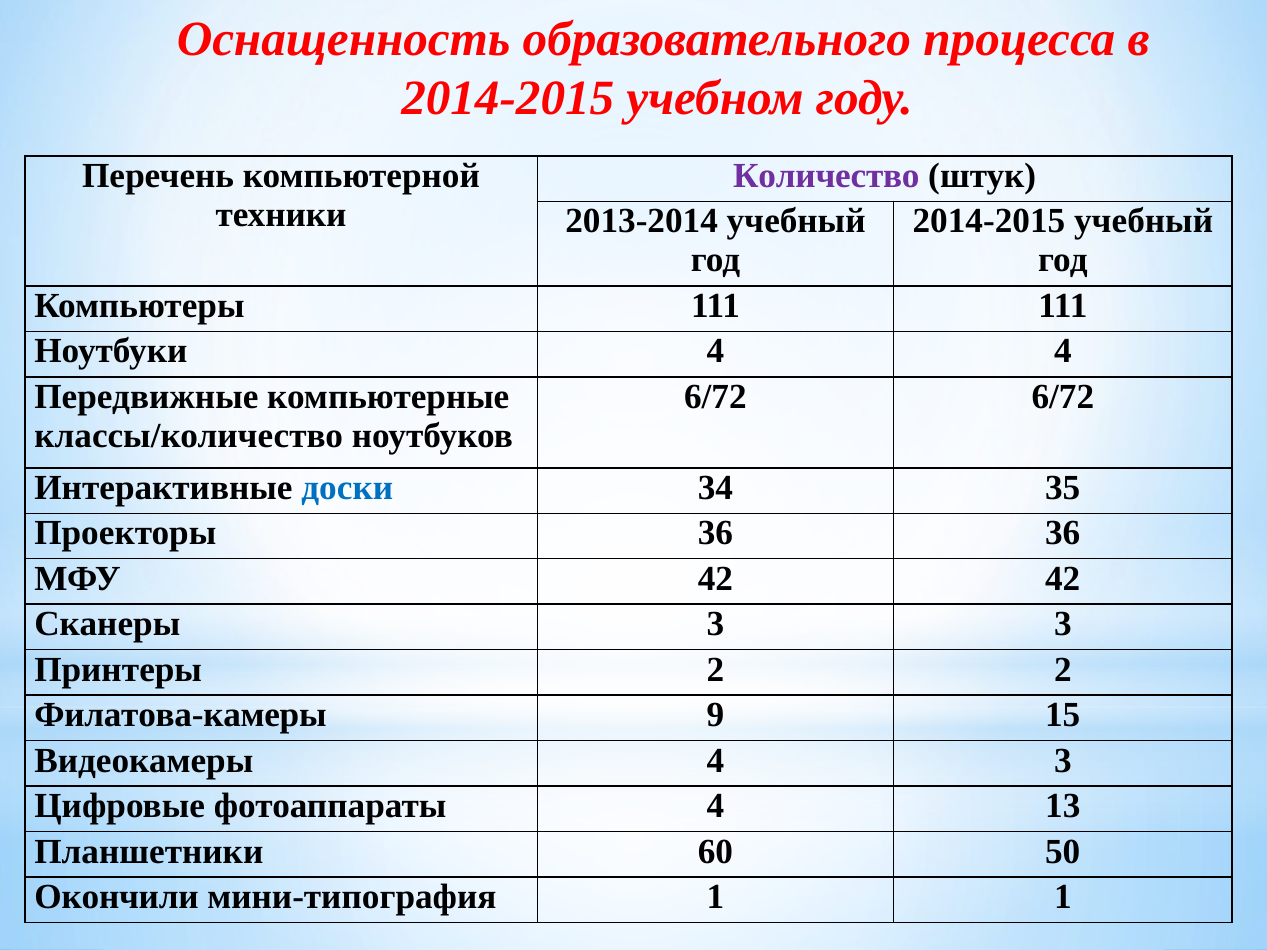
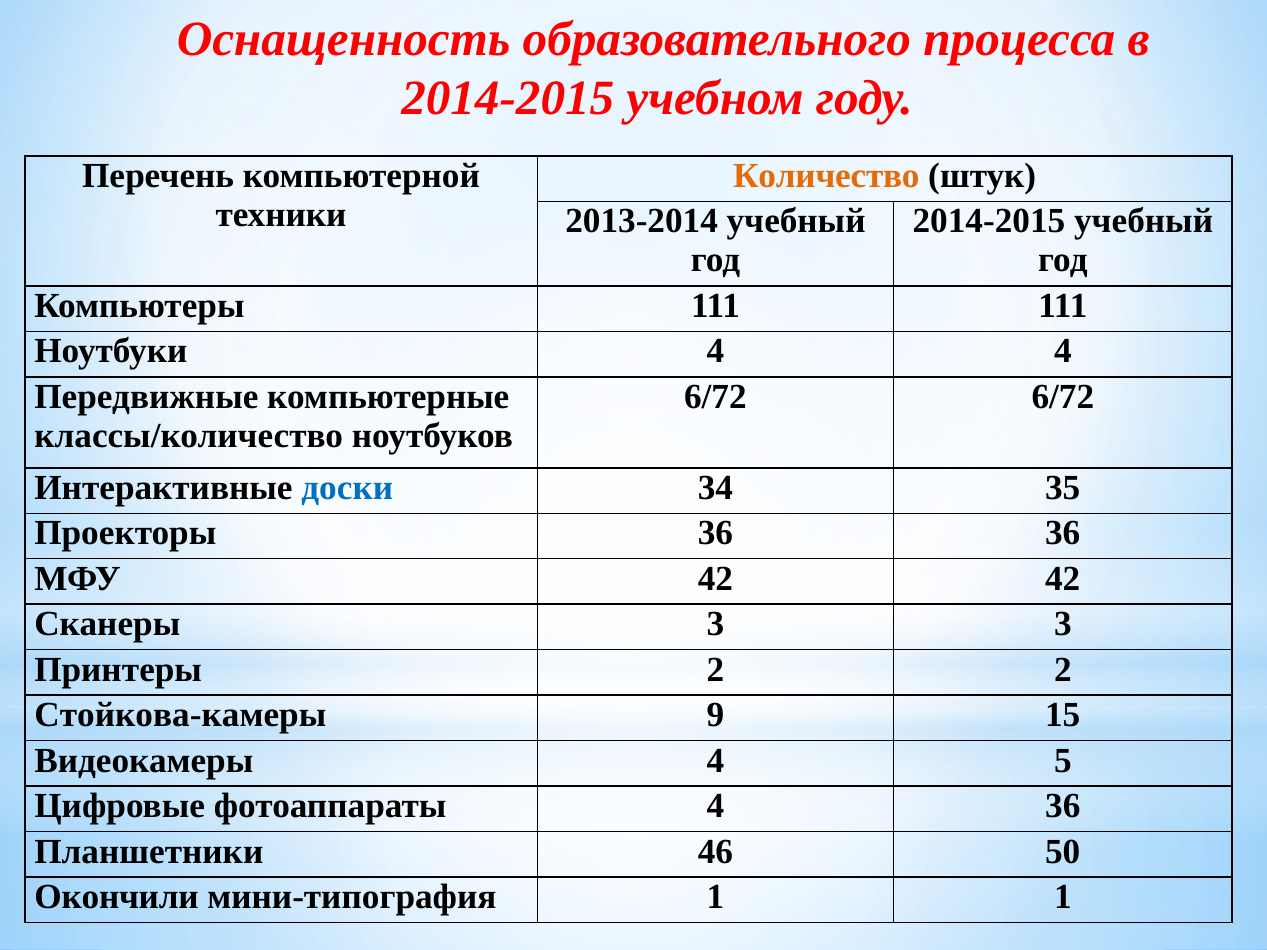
Количество colour: purple -> orange
Филатова-камеры: Филатова-камеры -> Стойкова-камеры
4 3: 3 -> 5
4 13: 13 -> 36
60: 60 -> 46
